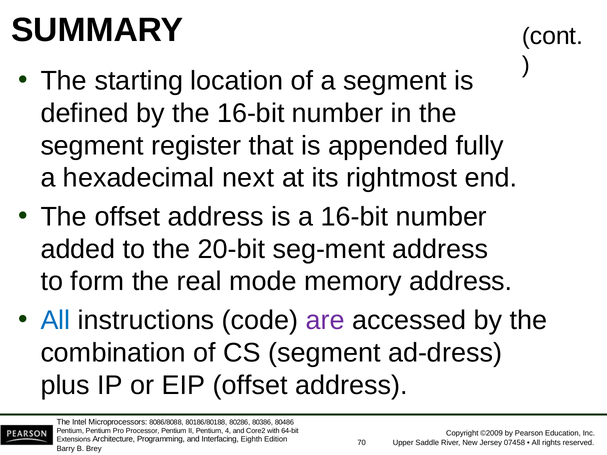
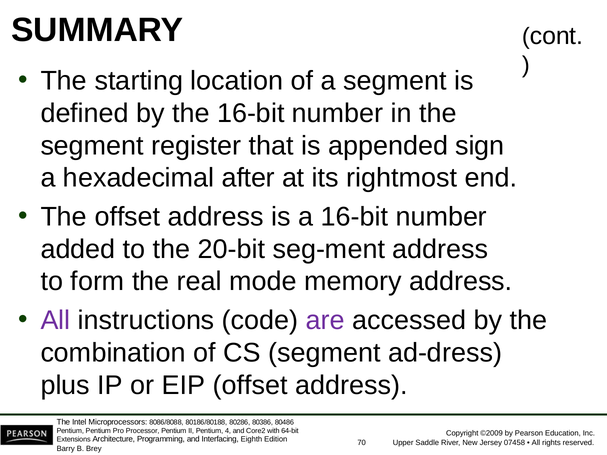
fully: fully -> sign
next: next -> after
All at (56, 321) colour: blue -> purple
